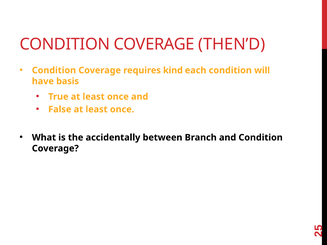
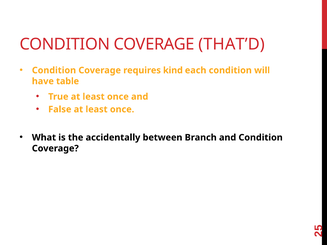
THEN’D: THEN’D -> THAT’D
basis: basis -> table
